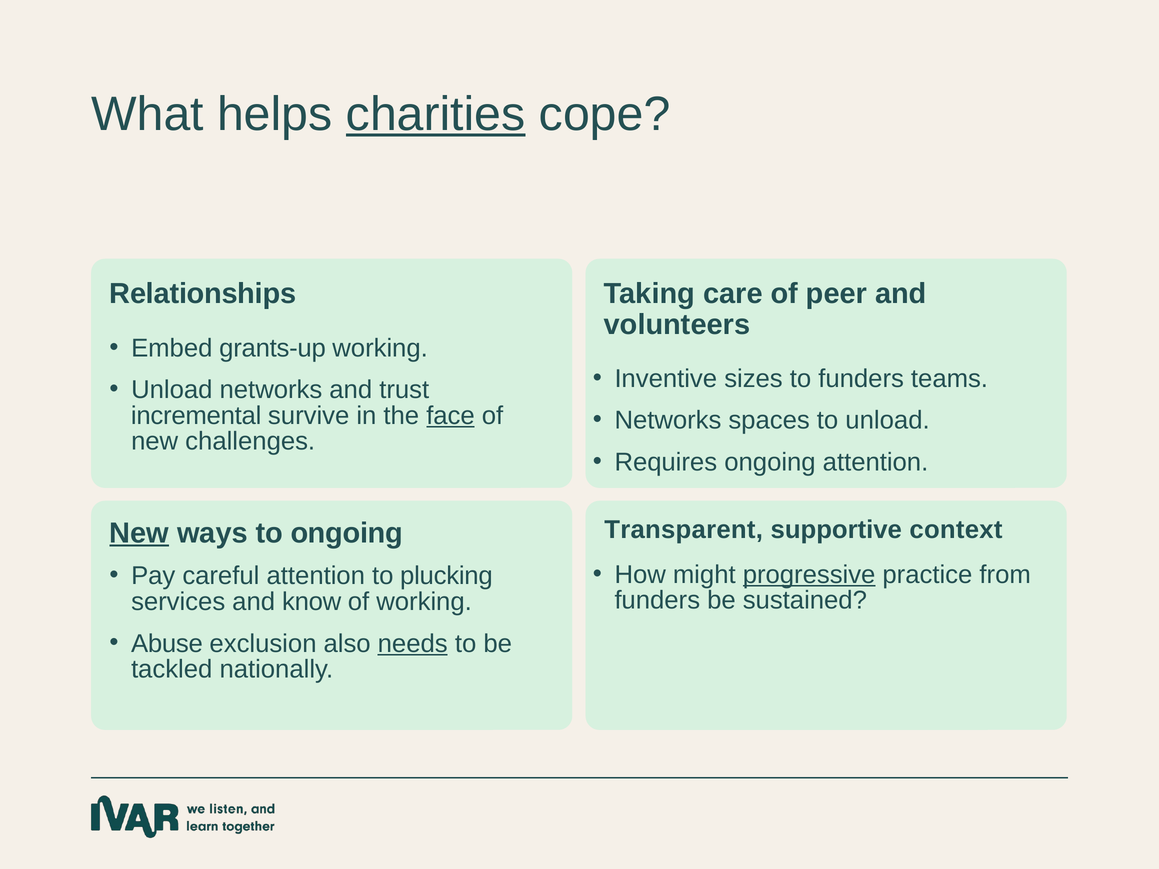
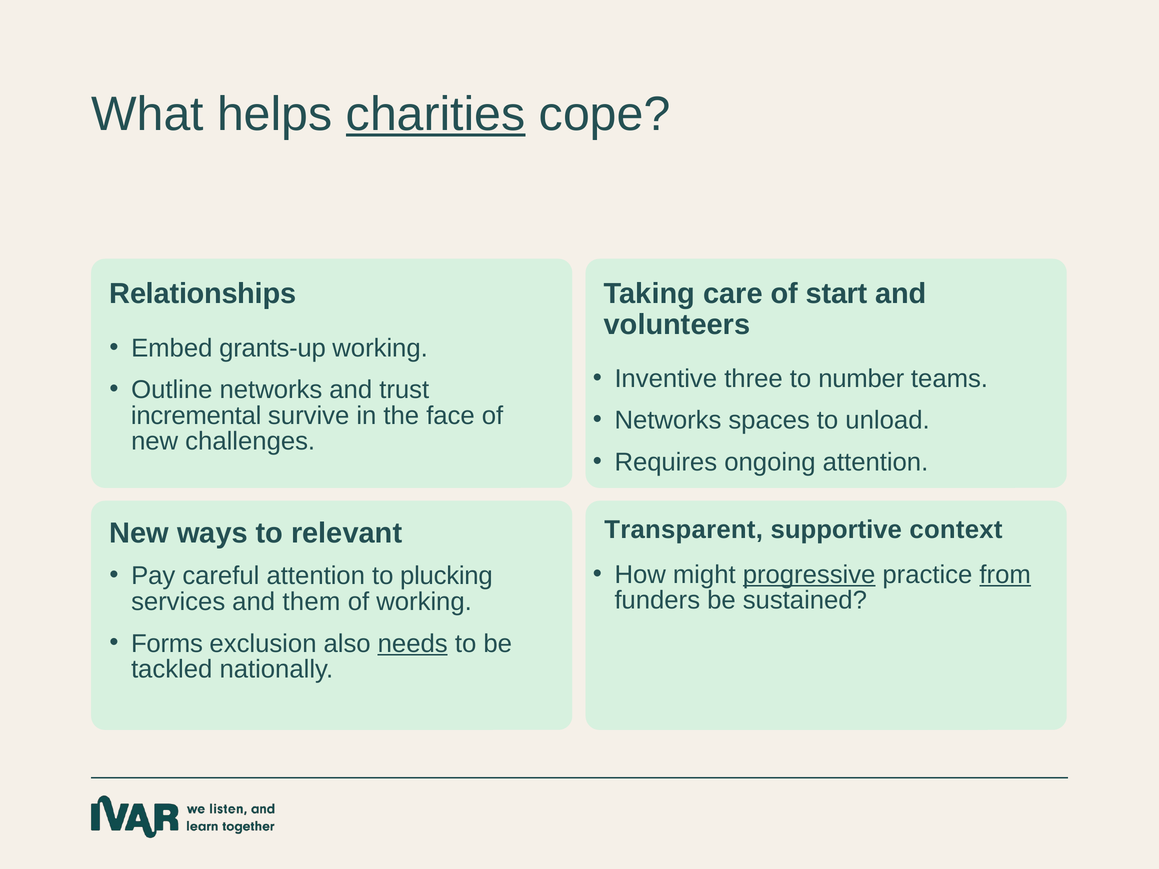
peer: peer -> start
sizes: sizes -> three
to funders: funders -> number
Unload at (172, 390): Unload -> Outline
face underline: present -> none
New at (139, 533) underline: present -> none
to ongoing: ongoing -> relevant
from underline: none -> present
know: know -> them
Abuse: Abuse -> Forms
